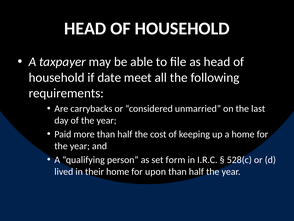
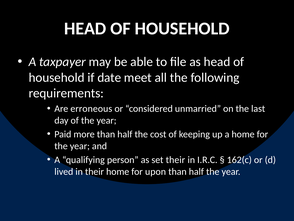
carrybacks: carrybacks -> erroneous
set form: form -> their
528(c: 528(c -> 162(c
